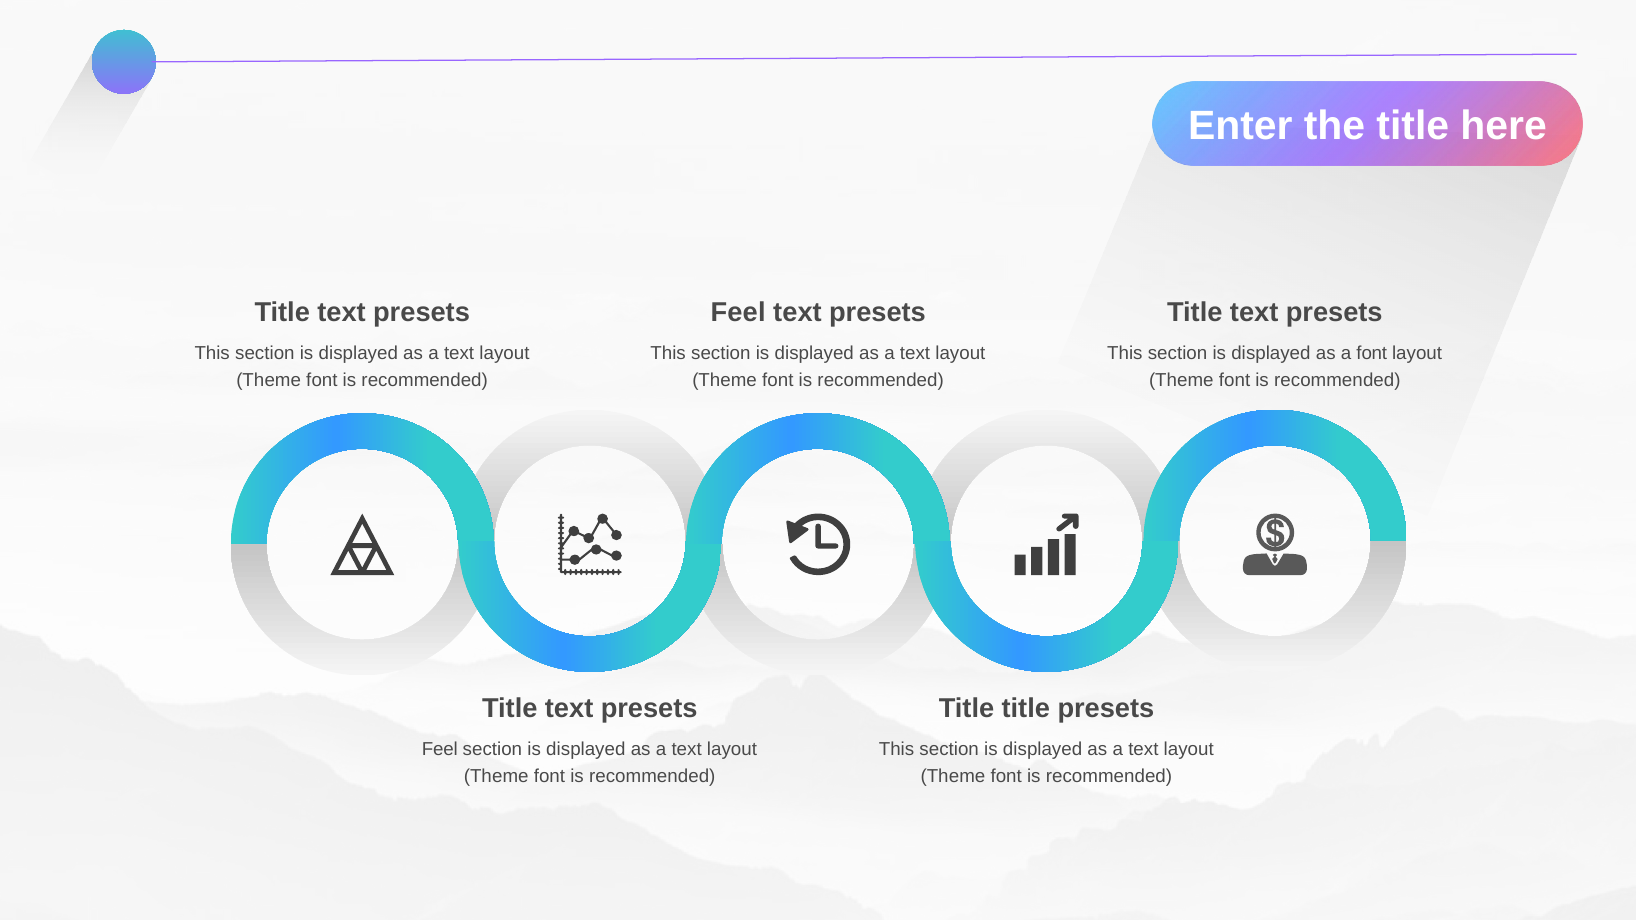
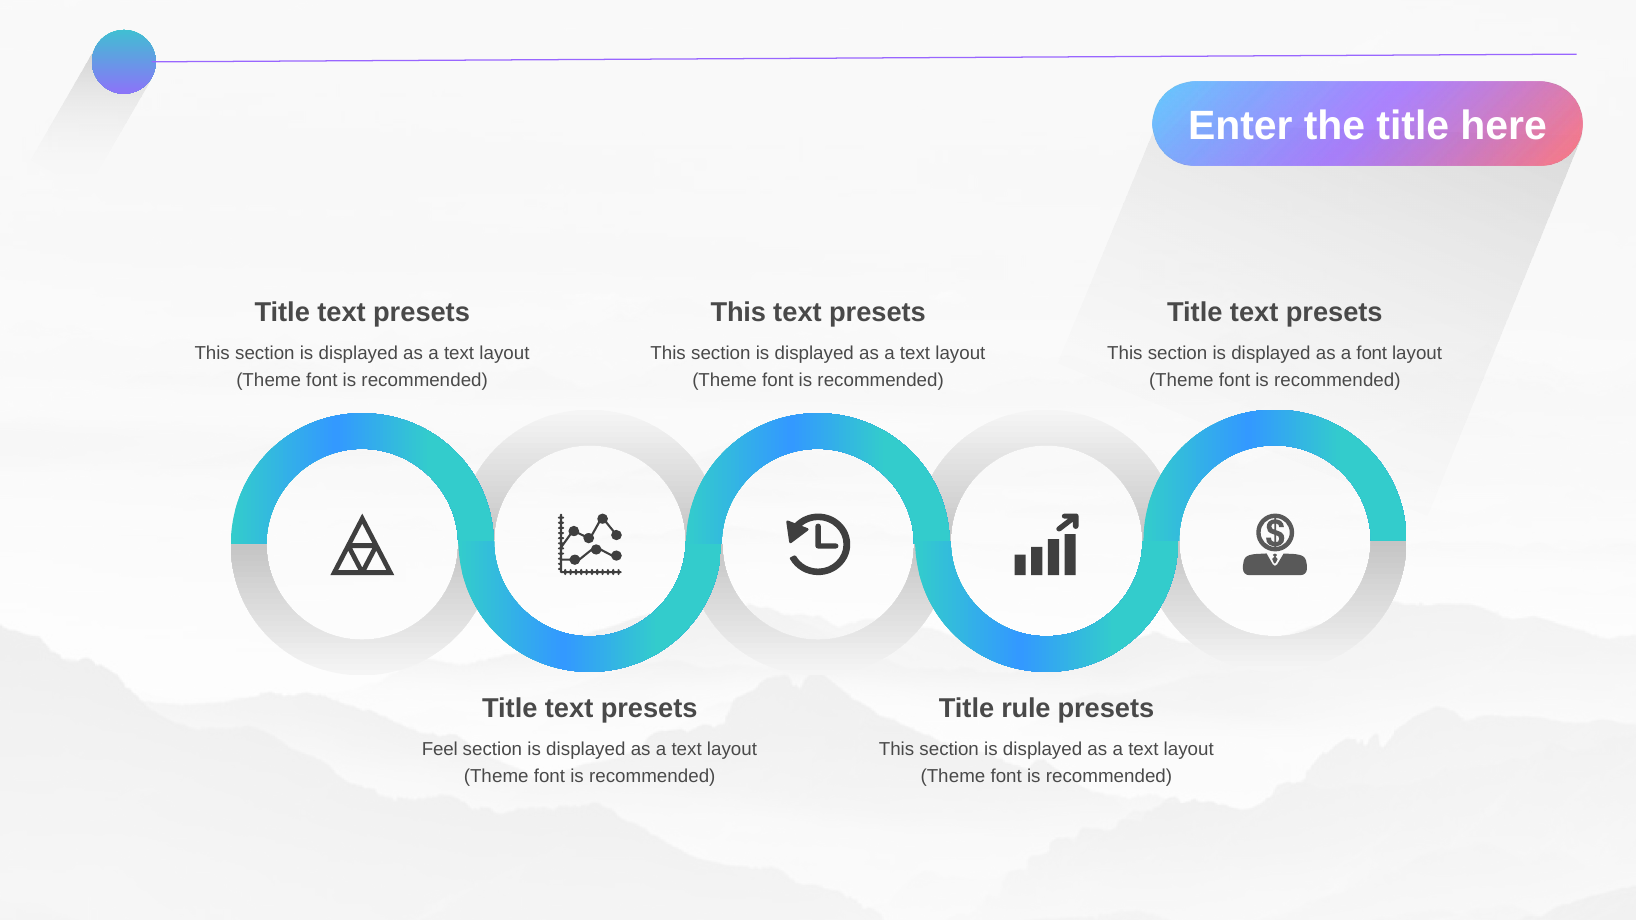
Feel at (738, 312): Feel -> This
Title title: title -> rule
